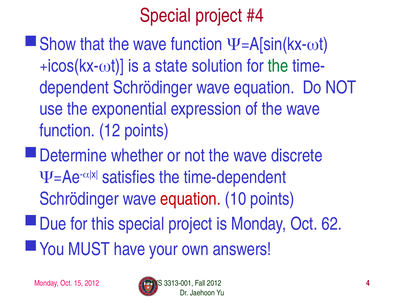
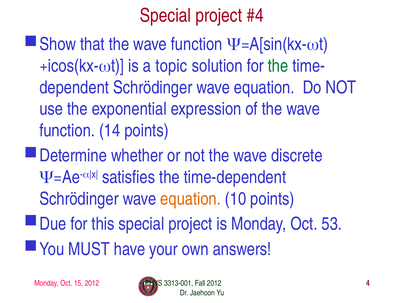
state: state -> topic
12: 12 -> 14
equation at (191, 199) colour: red -> orange
62: 62 -> 53
